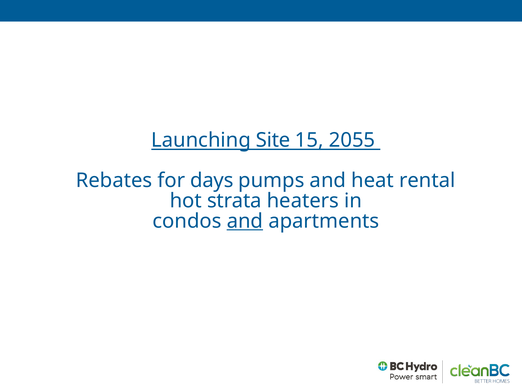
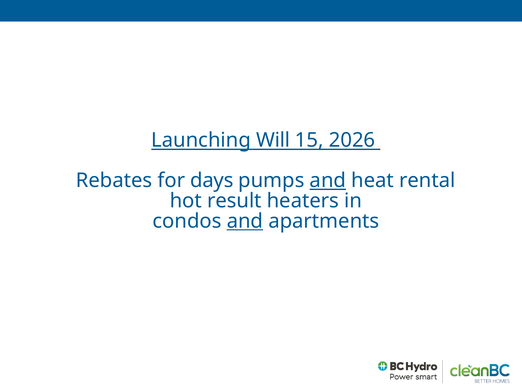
Site: Site -> Will
2055: 2055 -> 2026
and at (328, 181) underline: none -> present
strata: strata -> result
